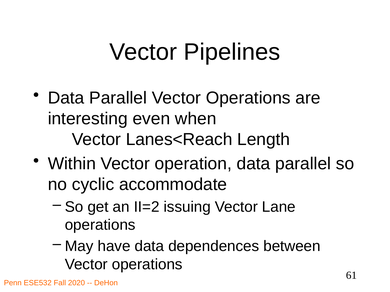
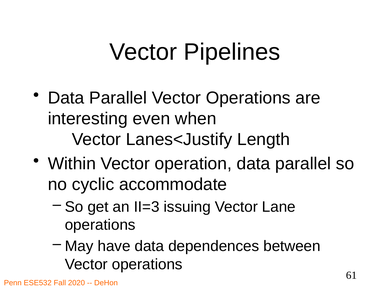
Lanes<Reach: Lanes<Reach -> Lanes<Justify
II=2: II=2 -> II=3
